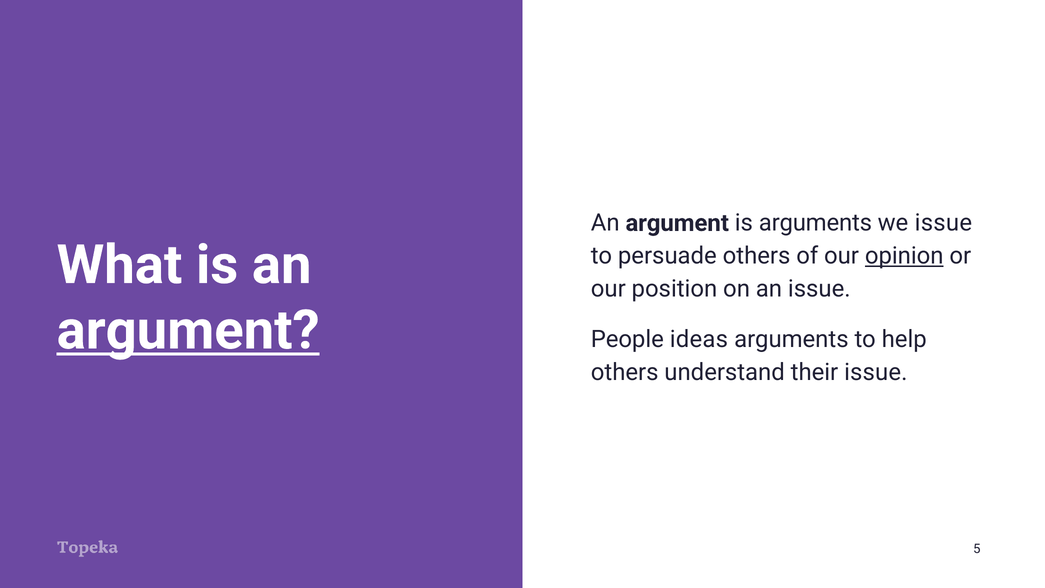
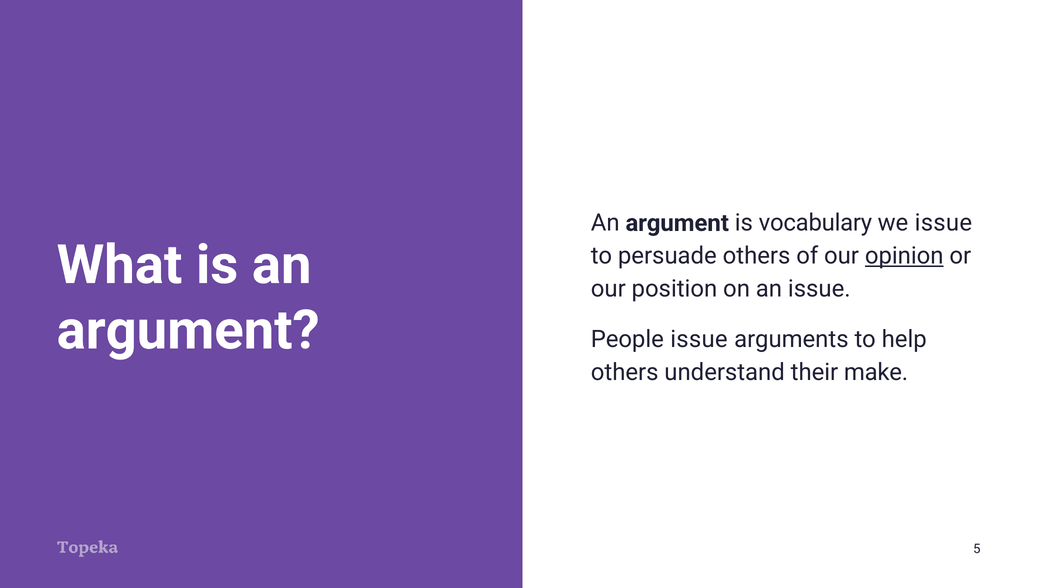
is arguments: arguments -> vocabulary
argument at (188, 330) underline: present -> none
People ideas: ideas -> issue
their issue: issue -> make
